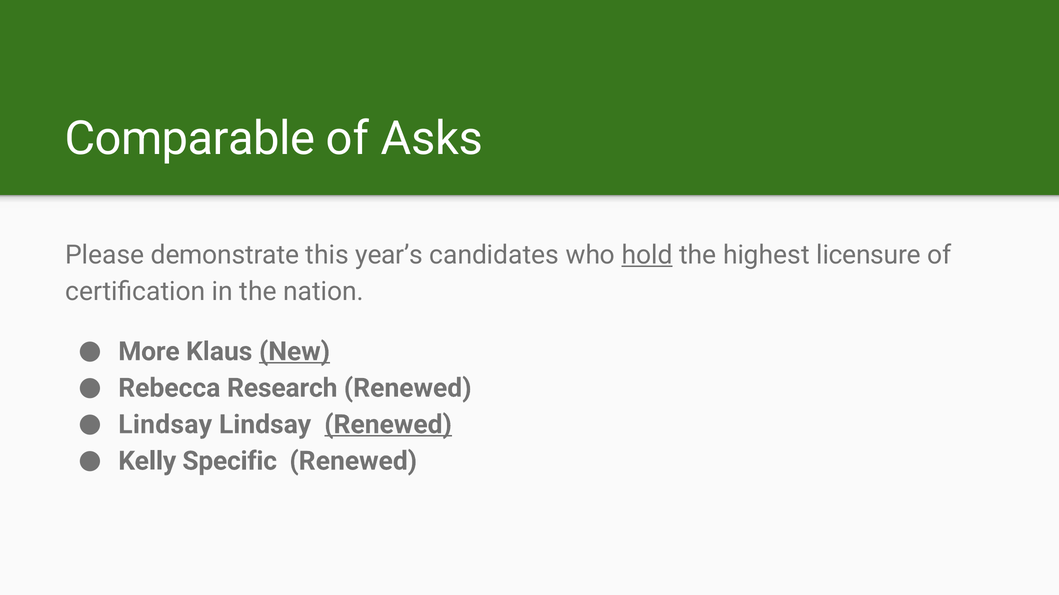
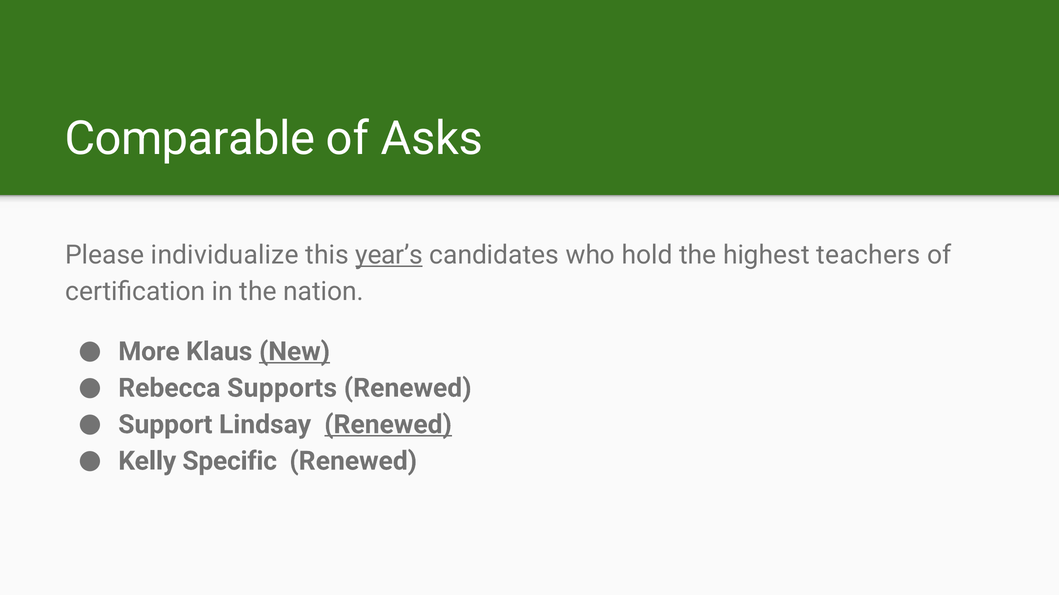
demonstrate: demonstrate -> individualize
year’s underline: none -> present
hold underline: present -> none
licensure: licensure -> teachers
Research: Research -> Supports
Lindsay at (165, 425): Lindsay -> Support
